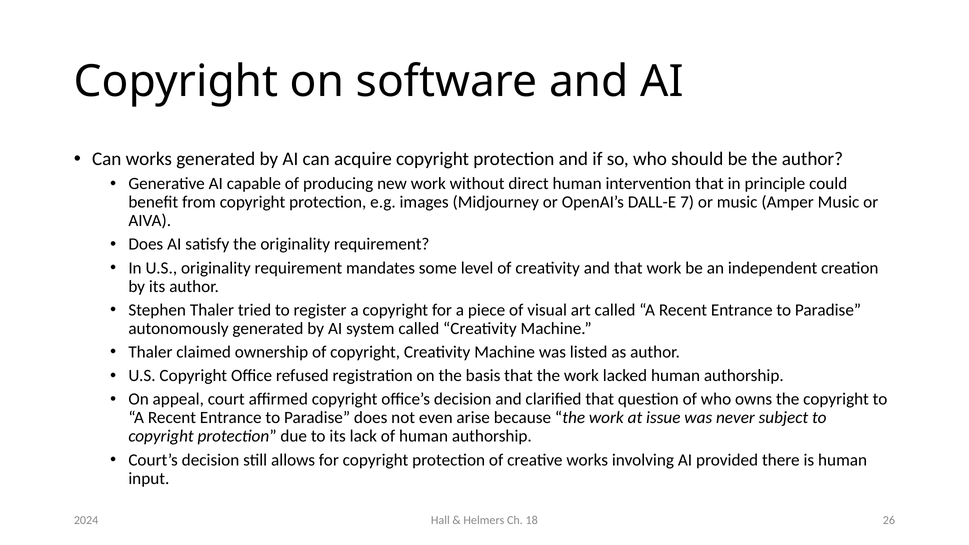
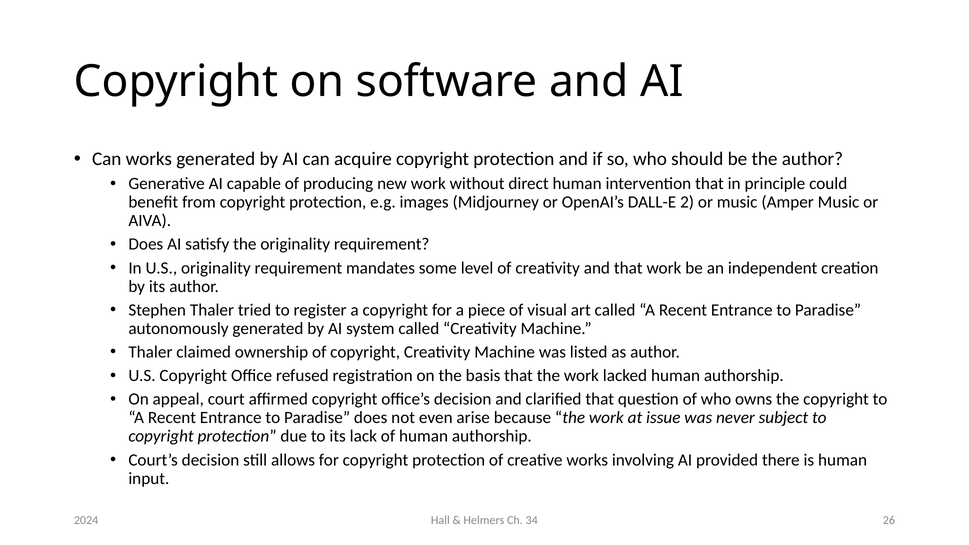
7: 7 -> 2
18: 18 -> 34
